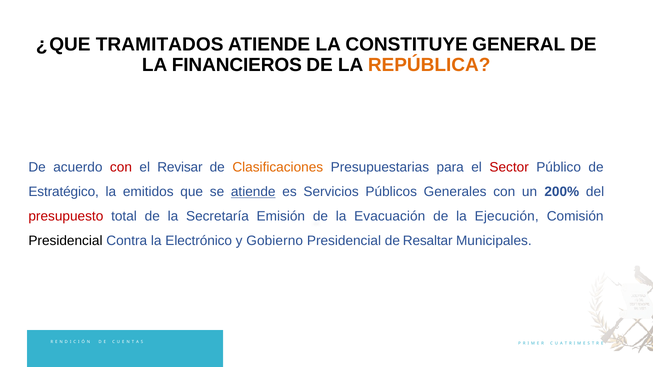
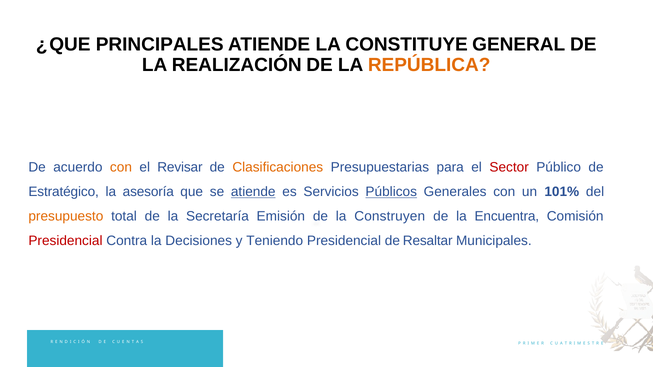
TRAMITADOS: TRAMITADOS -> PRINCIPALES
FINANCIEROS: FINANCIEROS -> REALIZACIÓN
con at (121, 168) colour: red -> orange
emitidos: emitidos -> asesoría
Públicos underline: none -> present
200%: 200% -> 101%
presupuesto colour: red -> orange
Evacuación: Evacuación -> Construyen
Ejecución: Ejecución -> Encuentra
Presidencial at (65, 241) colour: black -> red
Electrónico: Electrónico -> Decisiones
Gobierno: Gobierno -> Teniendo
